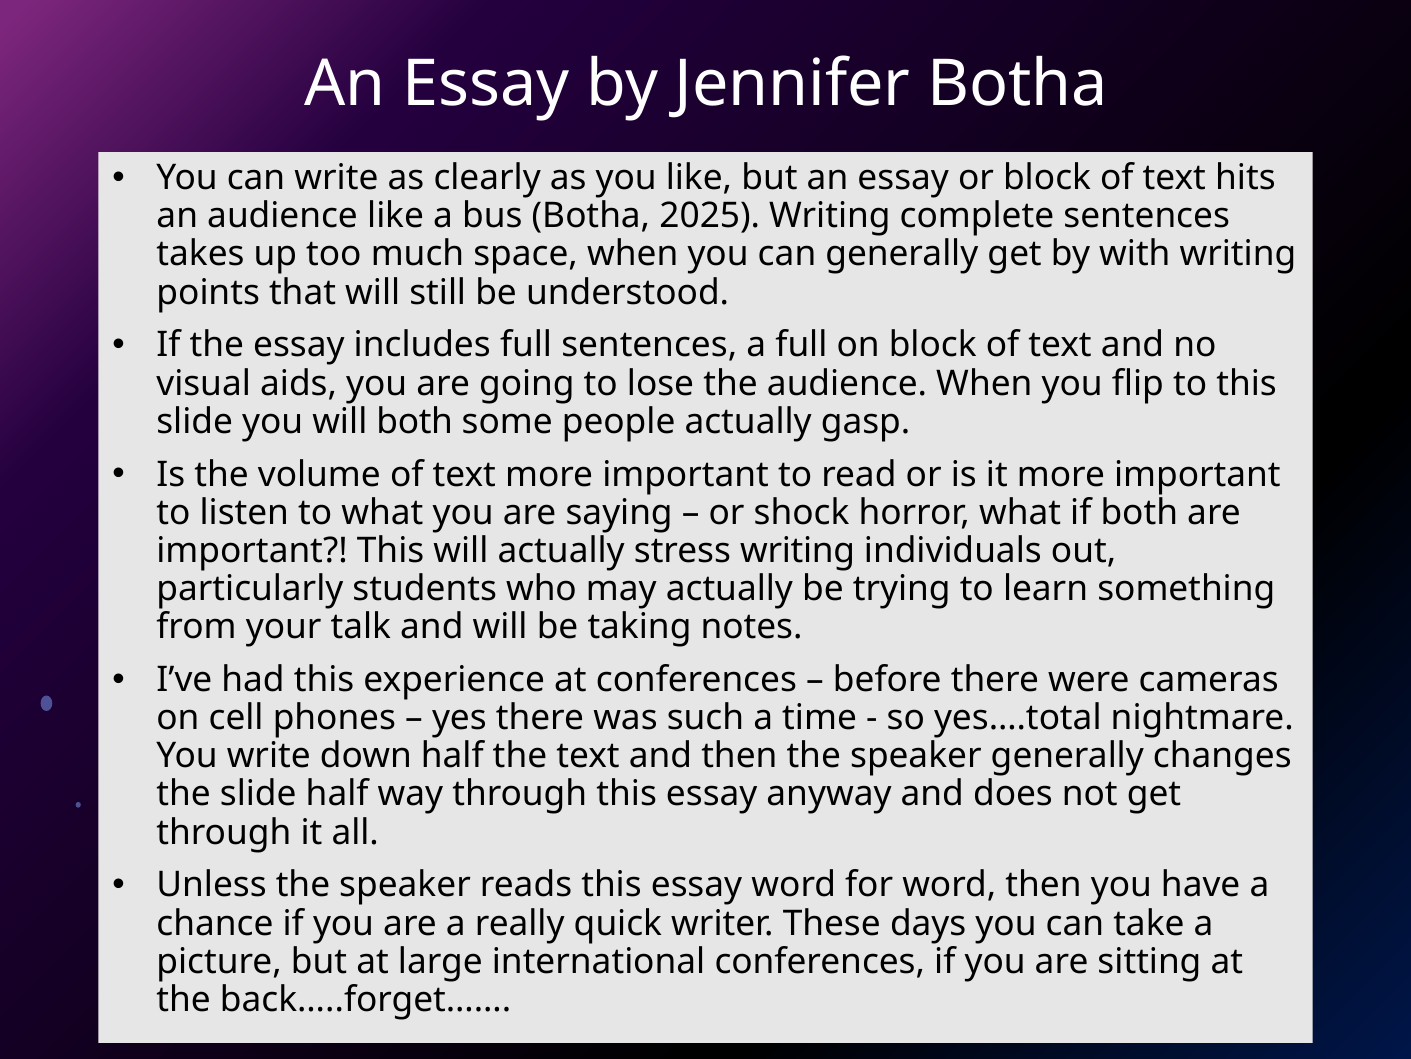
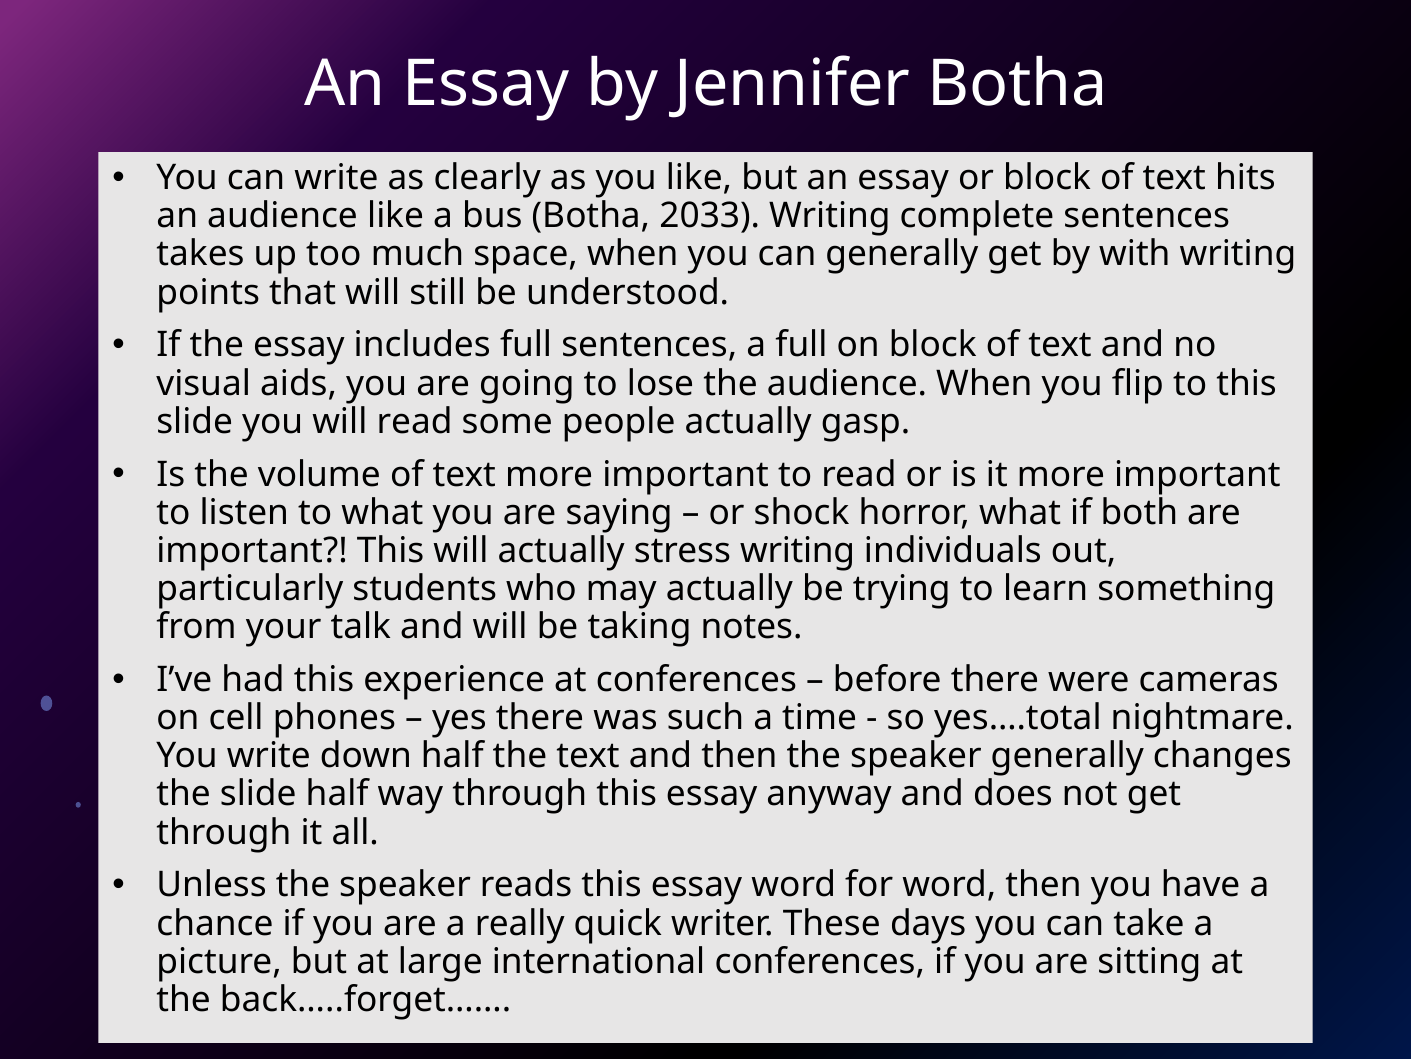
2025: 2025 -> 2033
will both: both -> read
